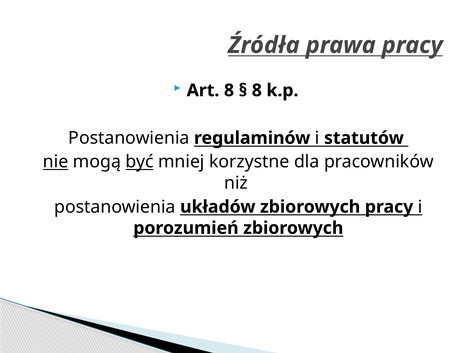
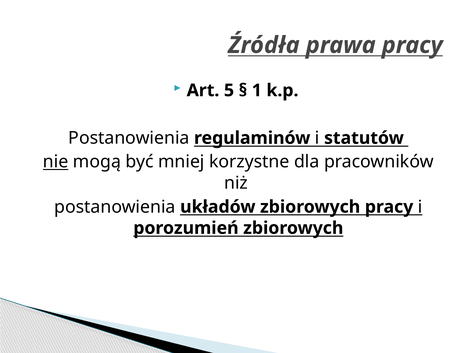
Art 8: 8 -> 5
8 at (257, 90): 8 -> 1
być underline: present -> none
